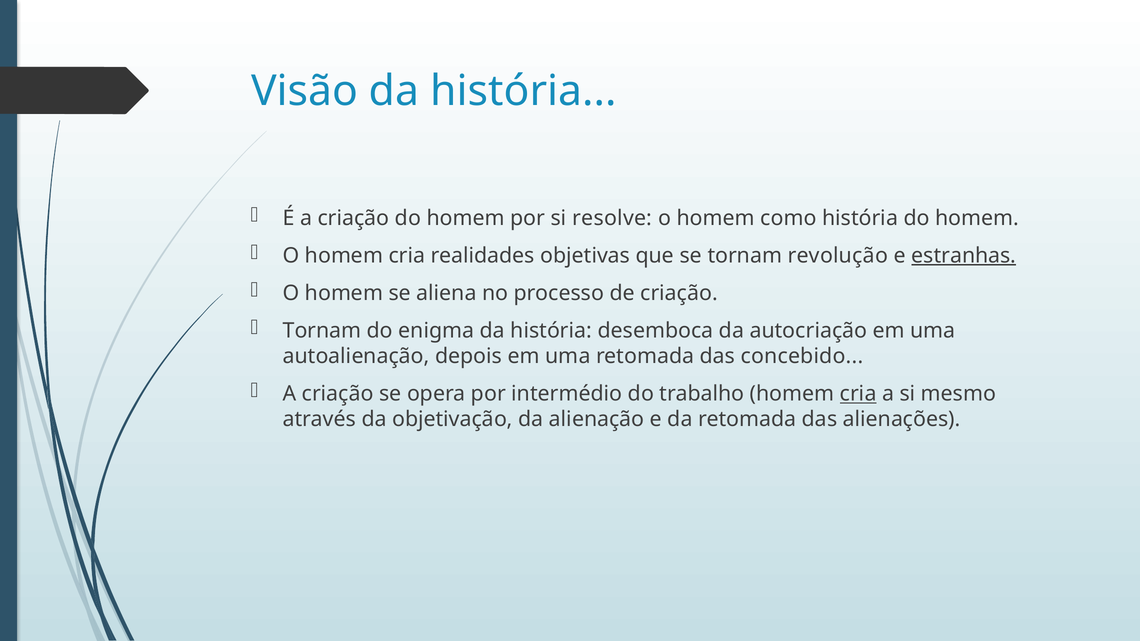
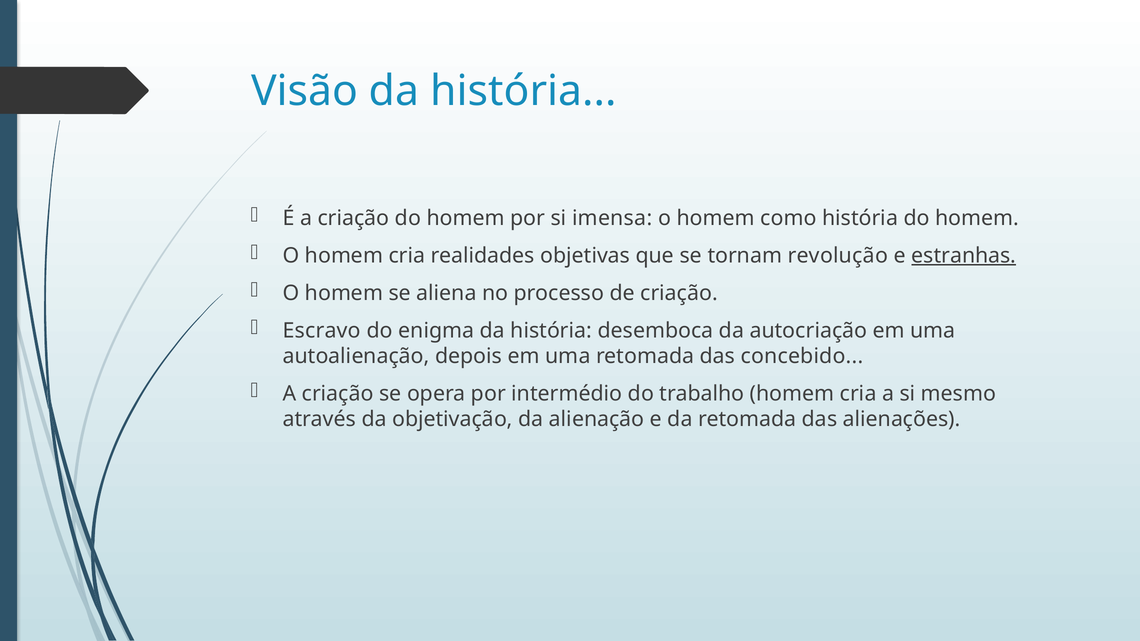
resolve: resolve -> imensa
Tornam at (322, 331): Tornam -> Escravo
cria at (858, 394) underline: present -> none
